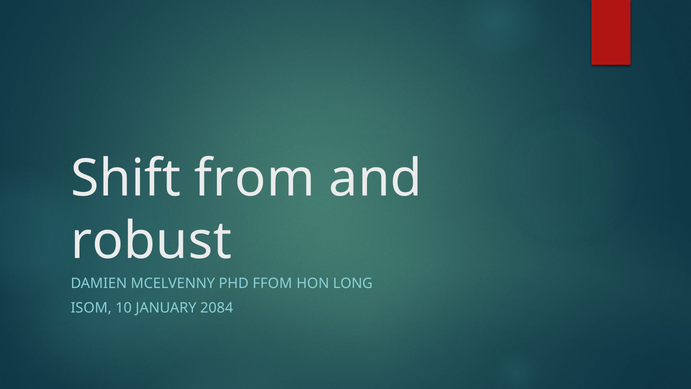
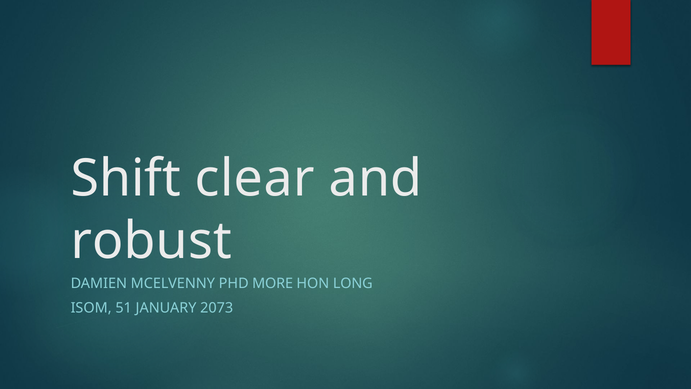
from: from -> clear
FFOM: FFOM -> MORE
10: 10 -> 51
2084: 2084 -> 2073
